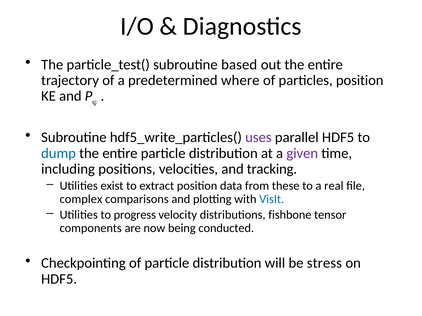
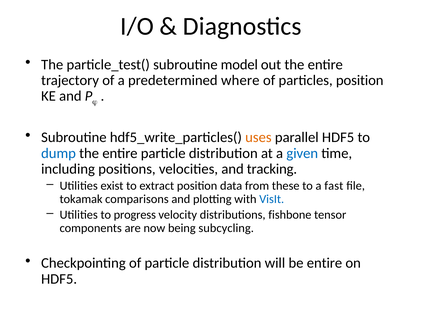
based: based -> model
uses colour: purple -> orange
given colour: purple -> blue
real: real -> fast
complex: complex -> tokamak
conducted: conducted -> subcycling
be stress: stress -> entire
